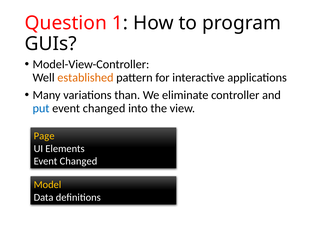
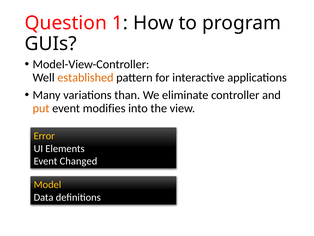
put colour: blue -> orange
changed at (104, 108): changed -> modifies
Page: Page -> Error
